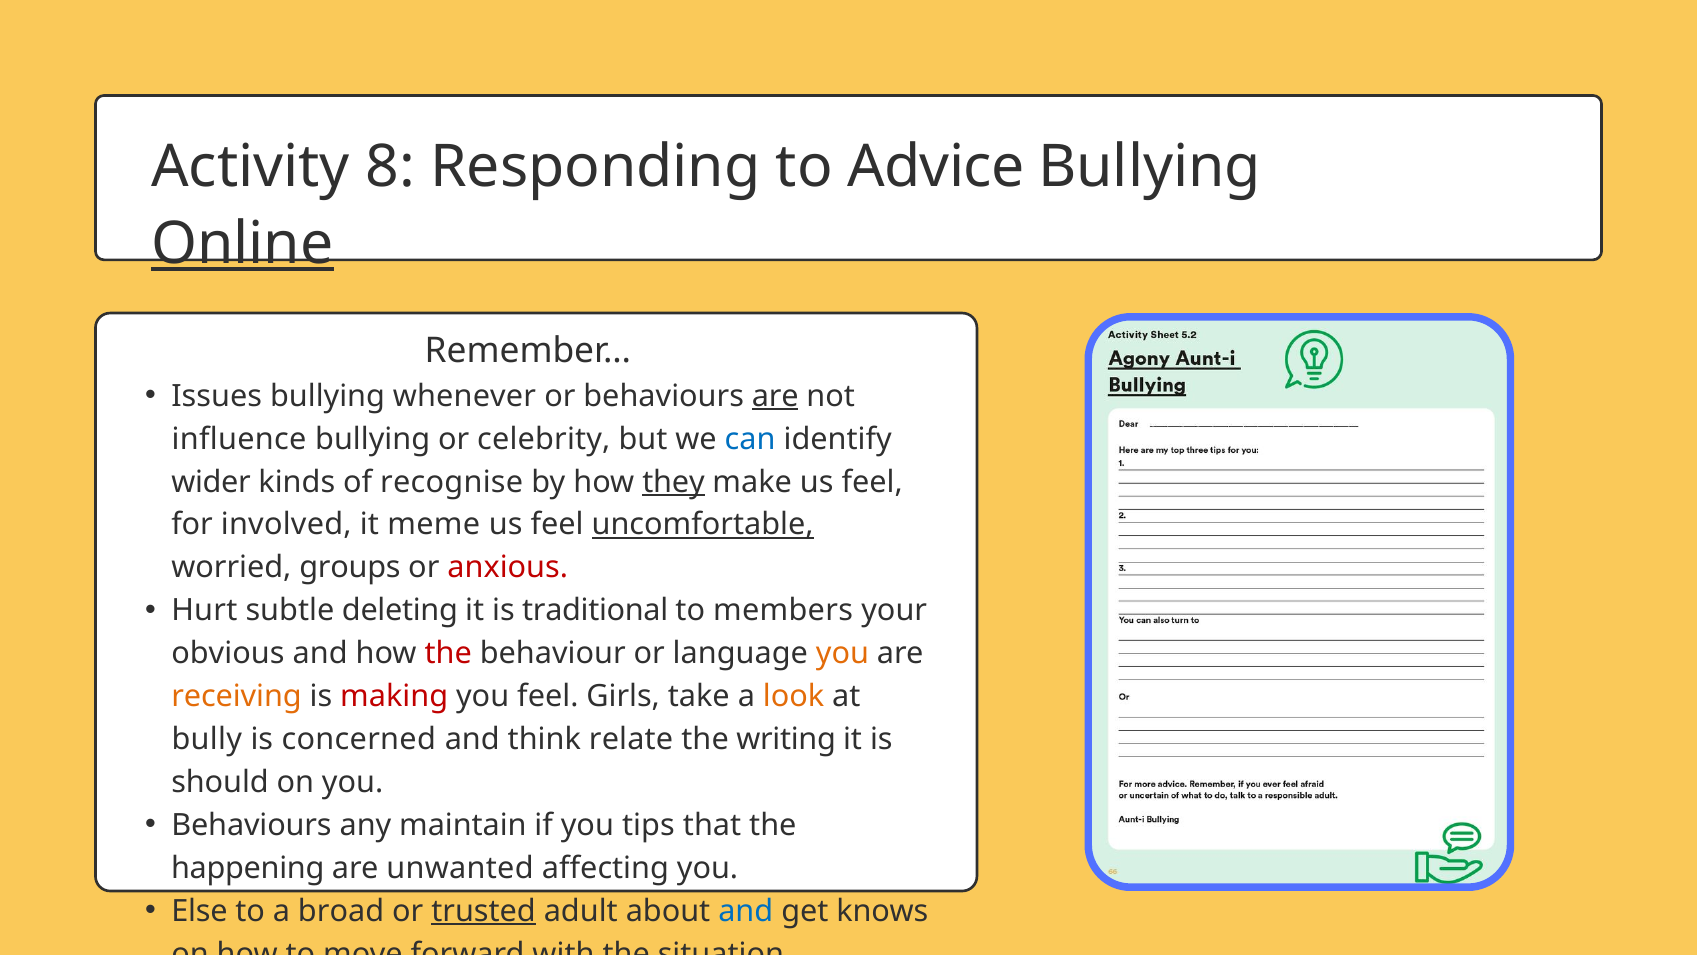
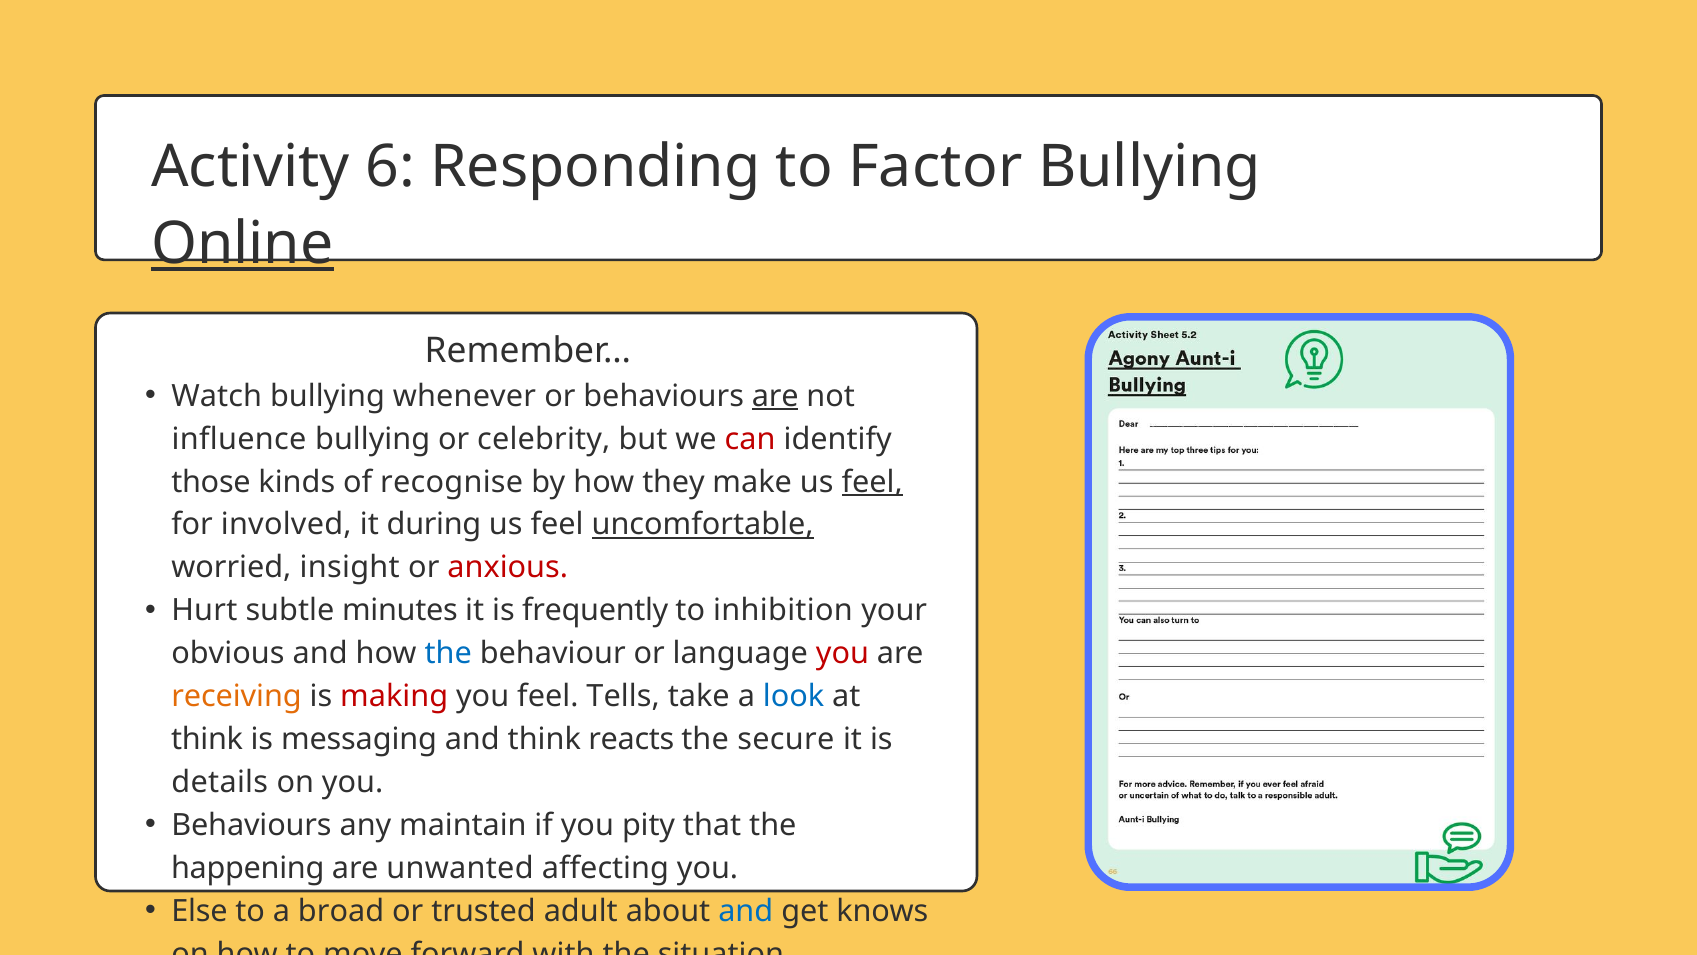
8: 8 -> 6
Advice: Advice -> Factor
Issues: Issues -> Watch
can colour: blue -> red
wider: wider -> those
they underline: present -> none
feel at (872, 482) underline: none -> present
meme: meme -> during
groups: groups -> insight
deleting: deleting -> minutes
traditional: traditional -> frequently
members: members -> inhibition
the at (448, 653) colour: red -> blue
you at (842, 653) colour: orange -> red
Girls: Girls -> Tells
look colour: orange -> blue
bully at (207, 739): bully -> think
concerned: concerned -> messaging
relate: relate -> reacts
writing: writing -> secure
should: should -> details
tips: tips -> pity
trusted underline: present -> none
